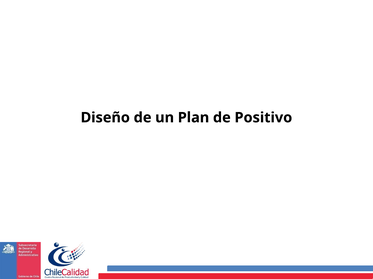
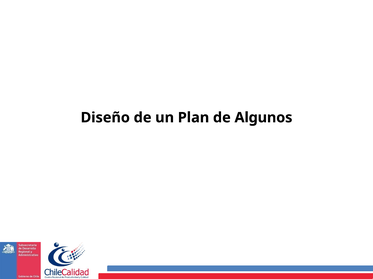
Positivo: Positivo -> Algunos
